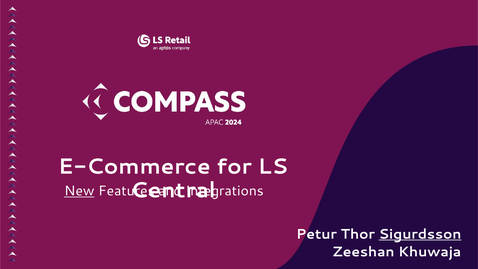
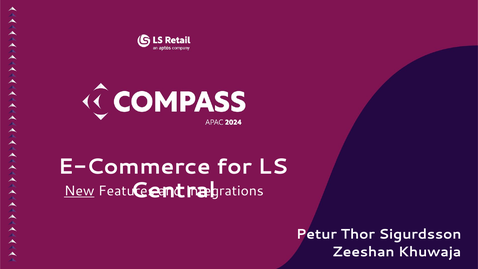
Sigurdsson underline: present -> none
